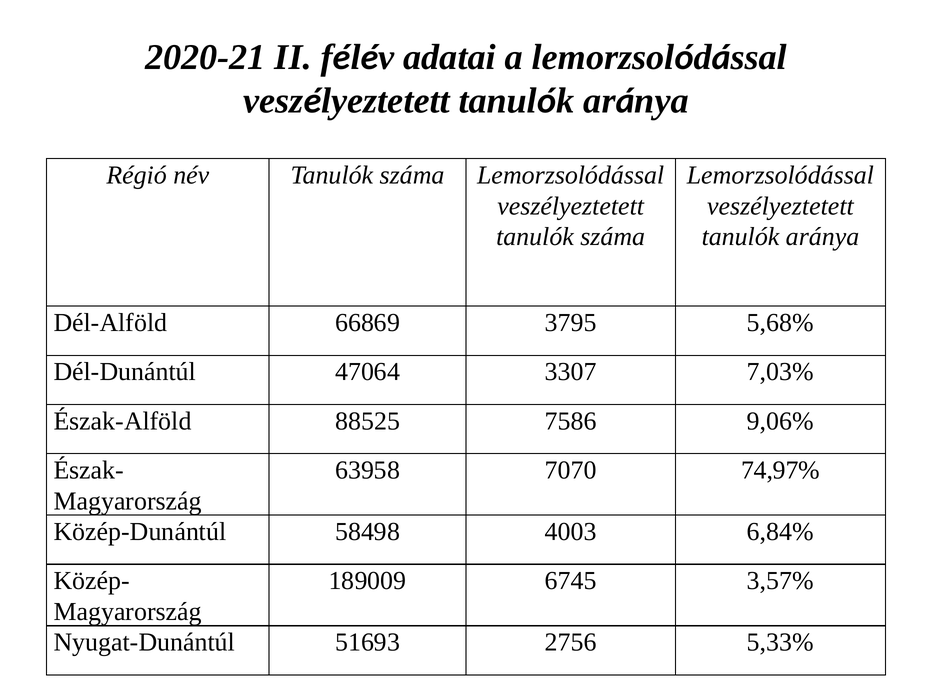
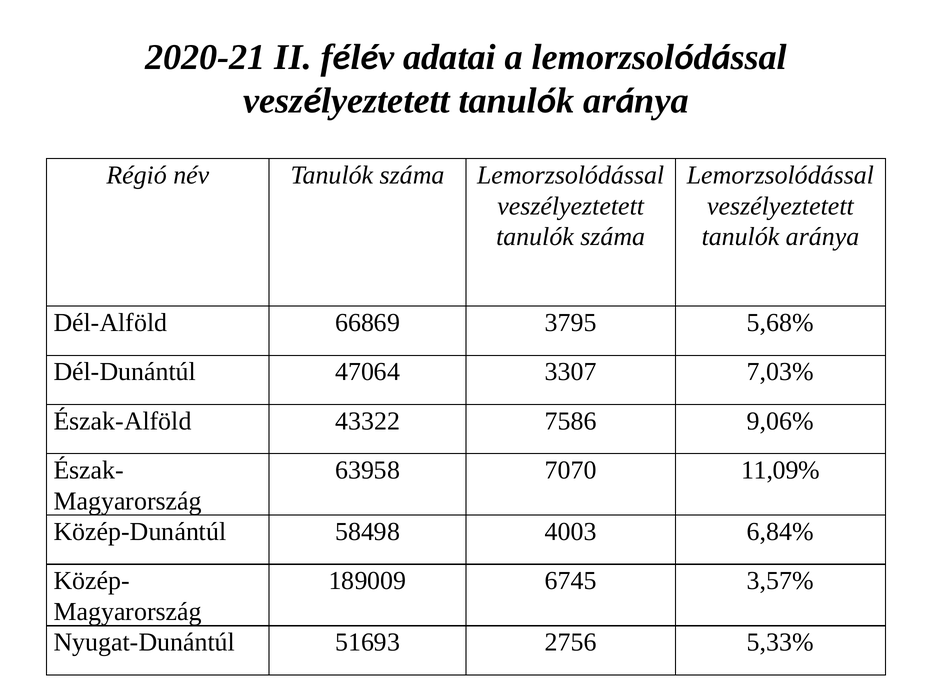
88525: 88525 -> 43322
74,97%: 74,97% -> 11,09%
